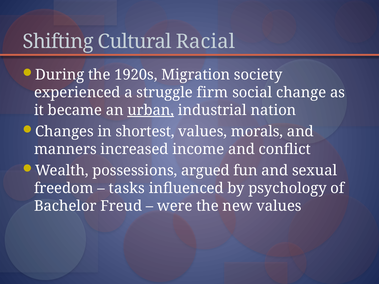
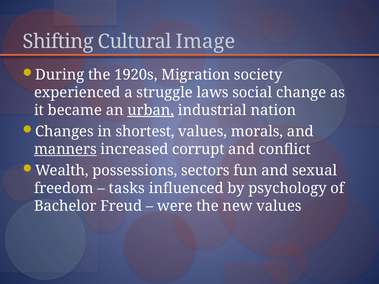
Racial: Racial -> Image
firm: firm -> laws
manners underline: none -> present
income: income -> corrupt
argued: argued -> sectors
